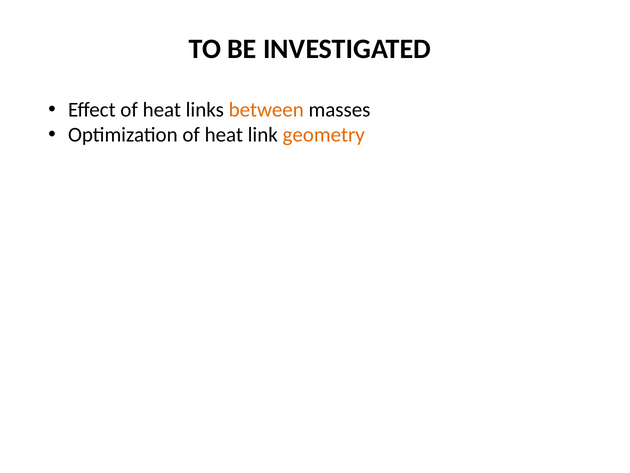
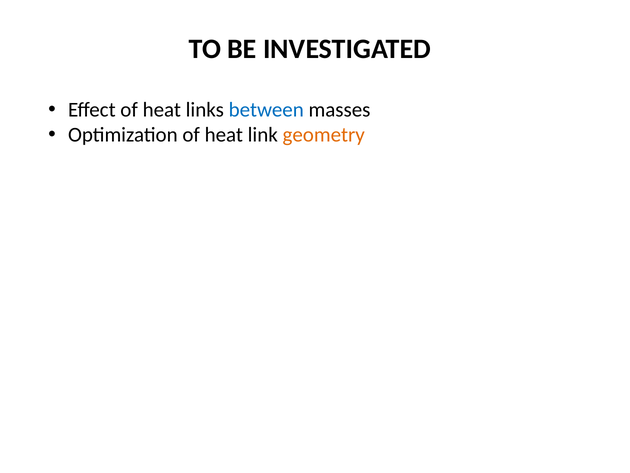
between colour: orange -> blue
